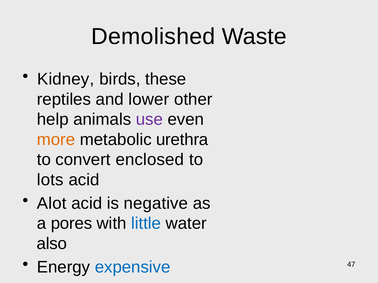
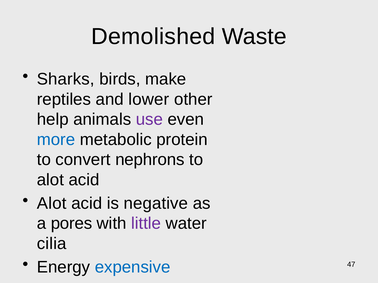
Kidney: Kidney -> Sharks
these: these -> make
more colour: orange -> blue
urethra: urethra -> protein
enclosed: enclosed -> nephrons
lots at (50, 180): lots -> alot
little colour: blue -> purple
also: also -> cilia
